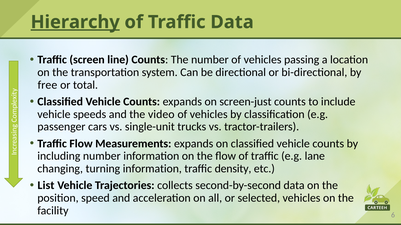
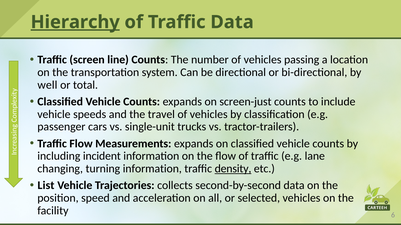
free: free -> well
video: video -> travel
including number: number -> incident
density underline: none -> present
